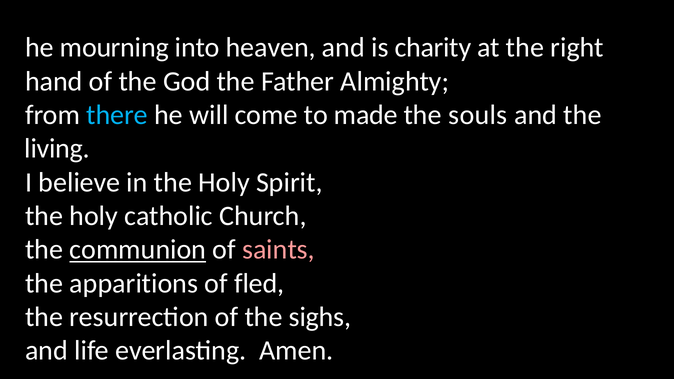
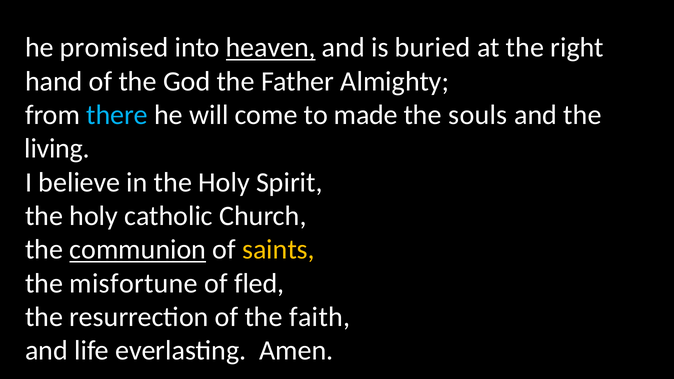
mourning: mourning -> promised
heaven underline: none -> present
charity: charity -> buried
saints colour: pink -> yellow
apparitions: apparitions -> misfortune
sighs: sighs -> faith
